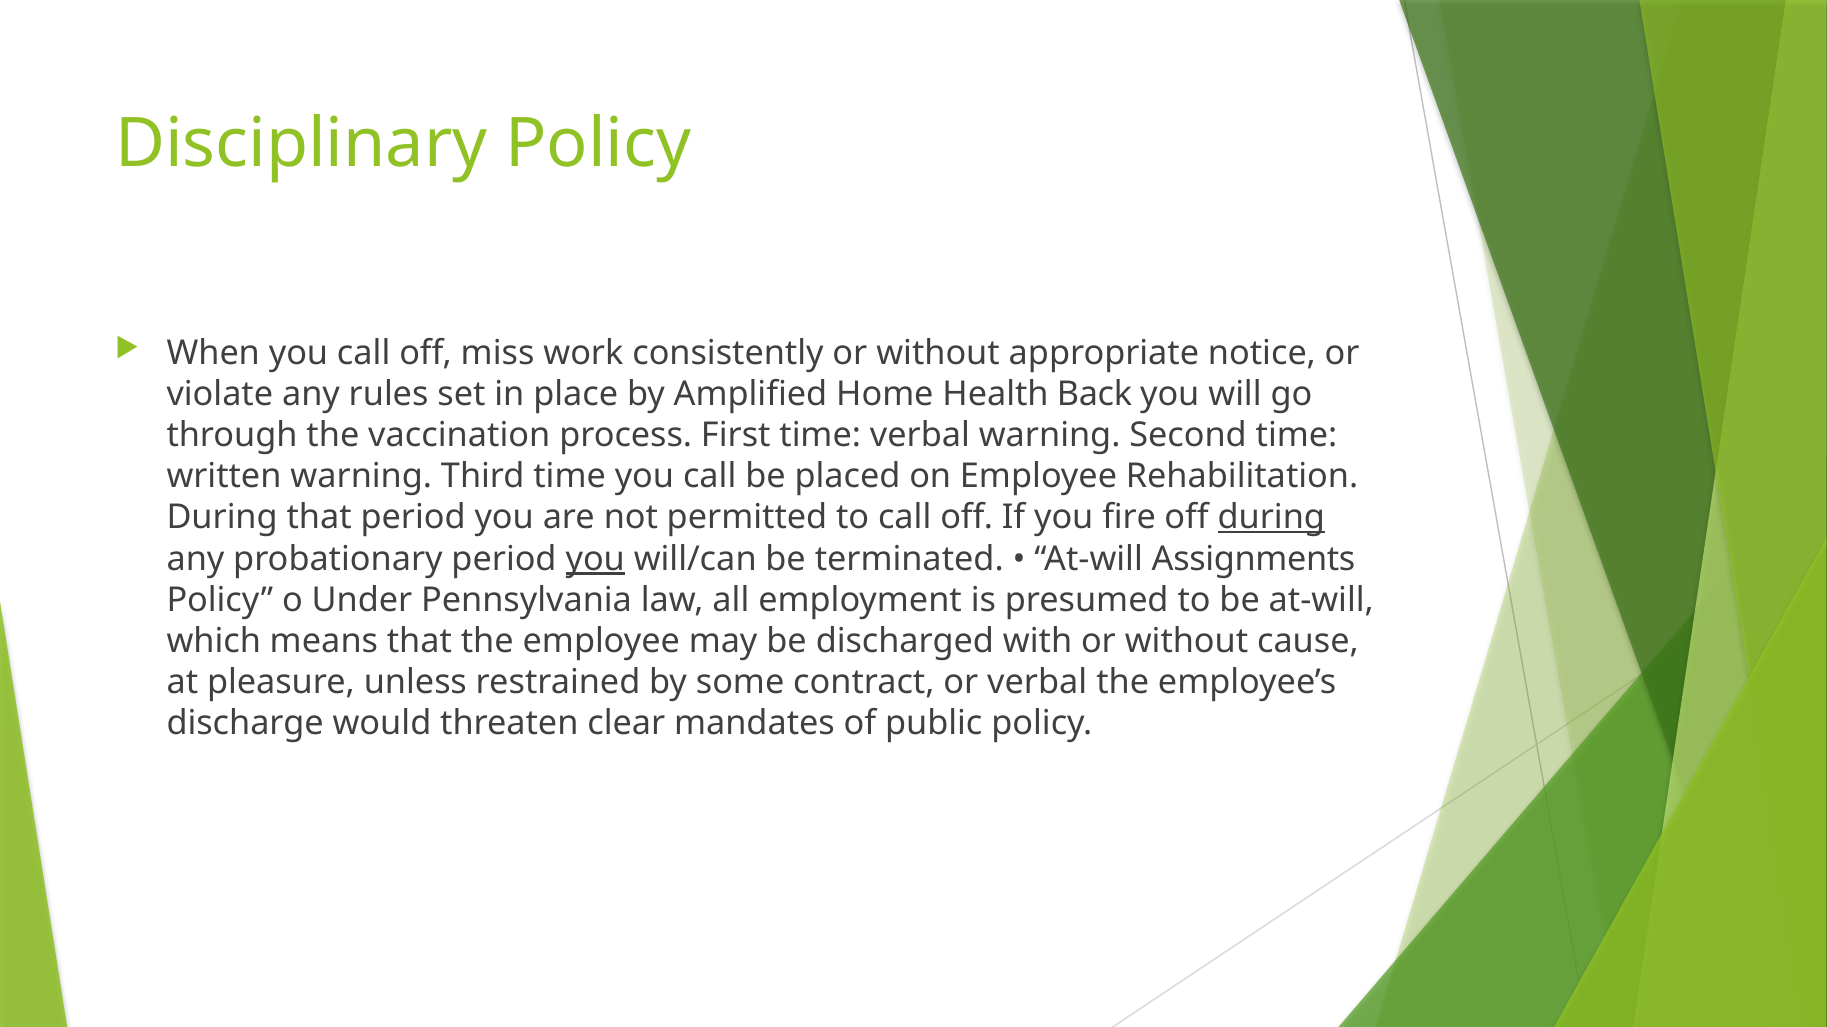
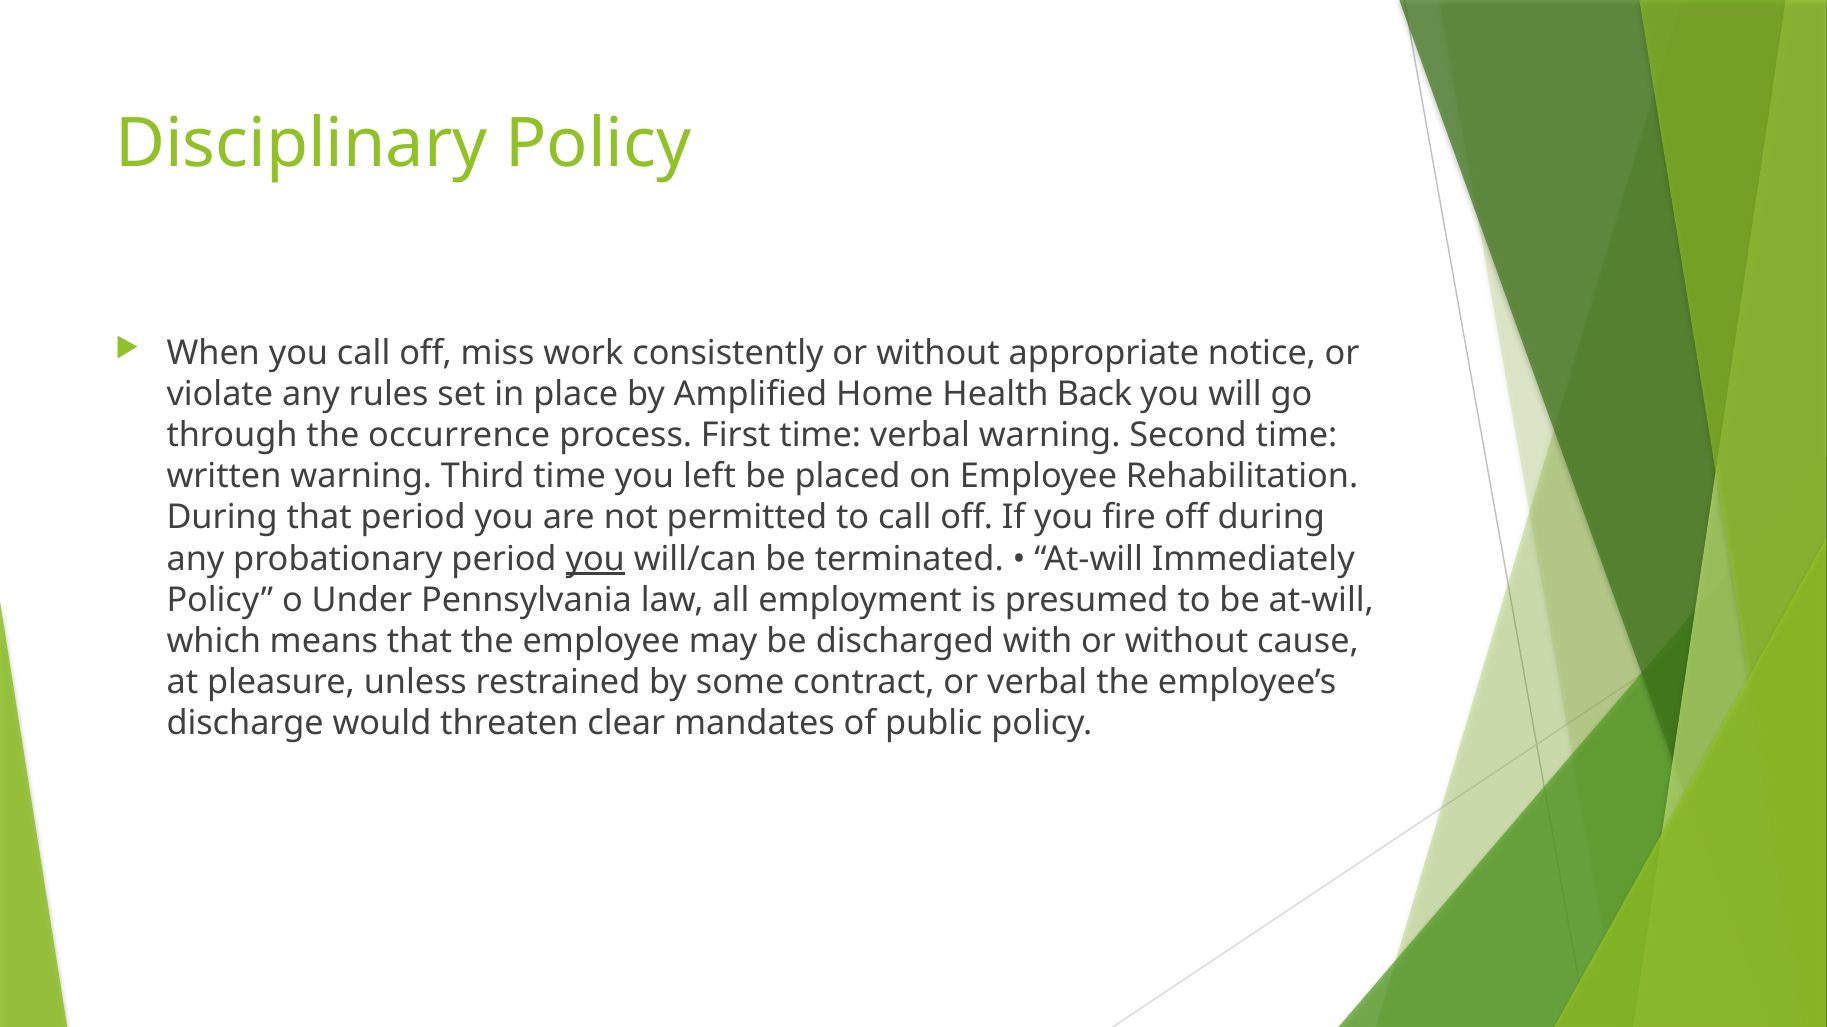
vaccination: vaccination -> occurrence
time you call: call -> left
during at (1271, 518) underline: present -> none
Assignments: Assignments -> Immediately
